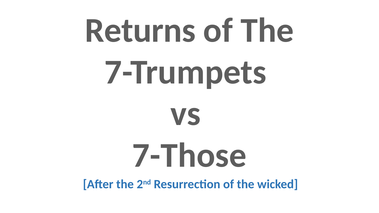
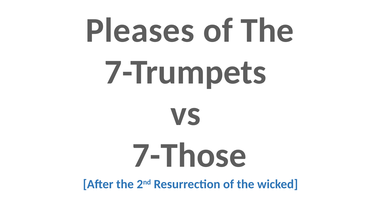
Returns: Returns -> Pleases
